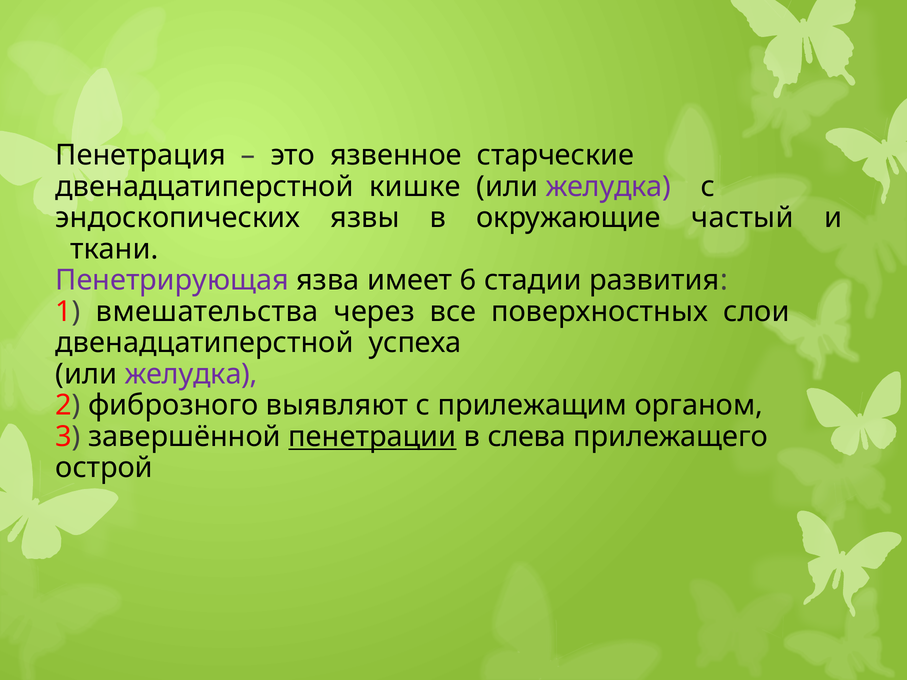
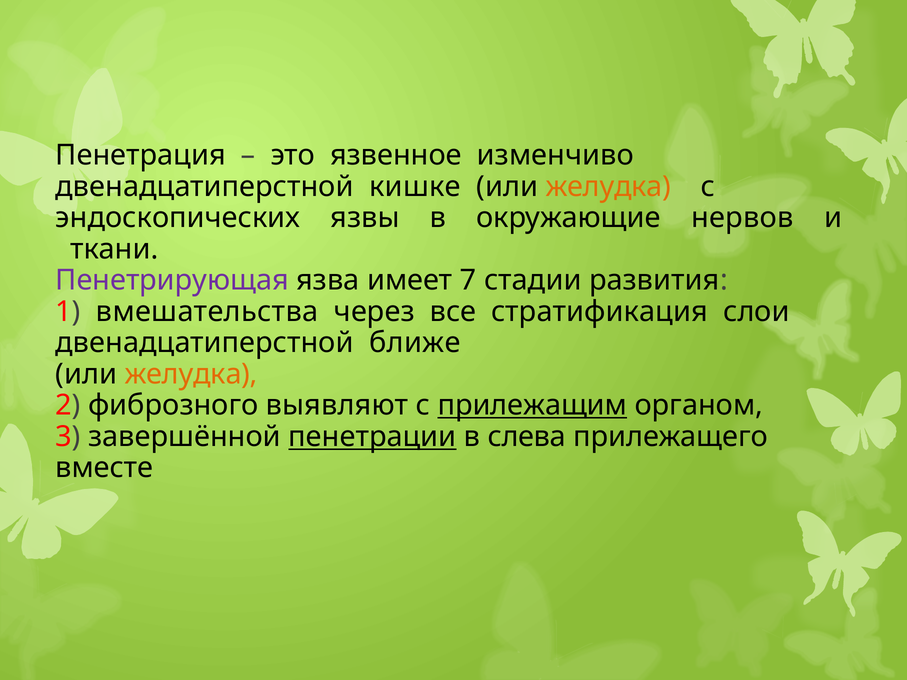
старческие: старческие -> изменчиво
желудка at (608, 187) colour: purple -> orange
частый: частый -> нервов
6: 6 -> 7
поверхностных: поверхностных -> стратификация
успеха: успеха -> ближе
желудка at (191, 374) colour: purple -> orange
прилежащим underline: none -> present
острой: острой -> вместе
